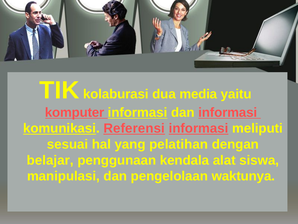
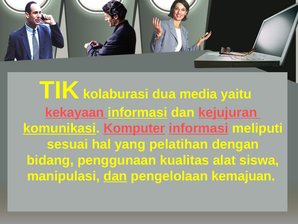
komputer: komputer -> kekayaan
dan informasi: informasi -> kejujuran
Referensi: Referensi -> Komputer
belajar: belajar -> bidang
kendala: kendala -> kualitas
dan at (115, 176) underline: none -> present
waktunya: waktunya -> kemajuan
